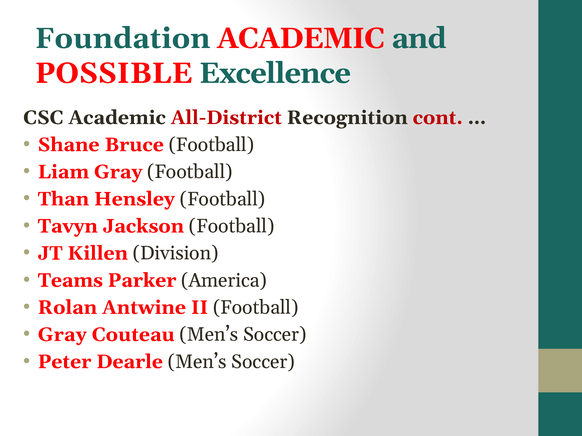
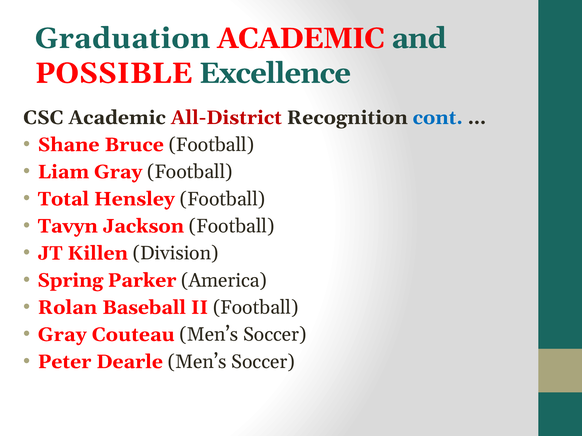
Foundation: Foundation -> Graduation
cont colour: red -> blue
Than: Than -> Total
Teams: Teams -> Spring
Antwine: Antwine -> Baseball
